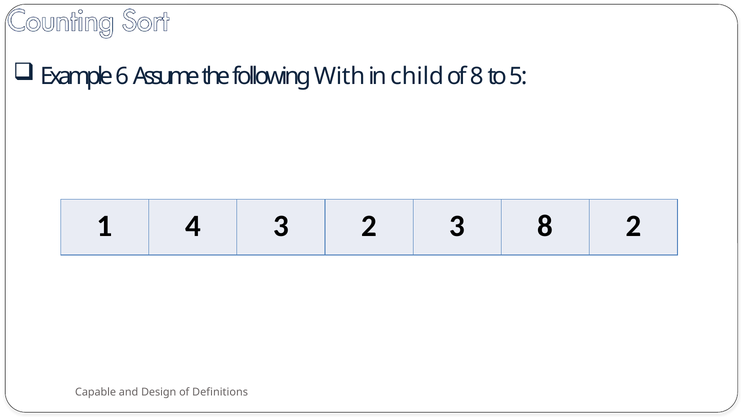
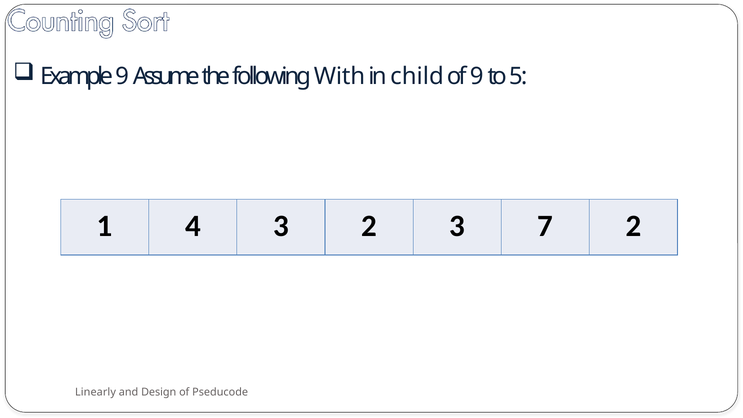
Example 6: 6 -> 9
of 8: 8 -> 9
3 8: 8 -> 7
Capable: Capable -> Linearly
Definitions: Definitions -> Pseducode
